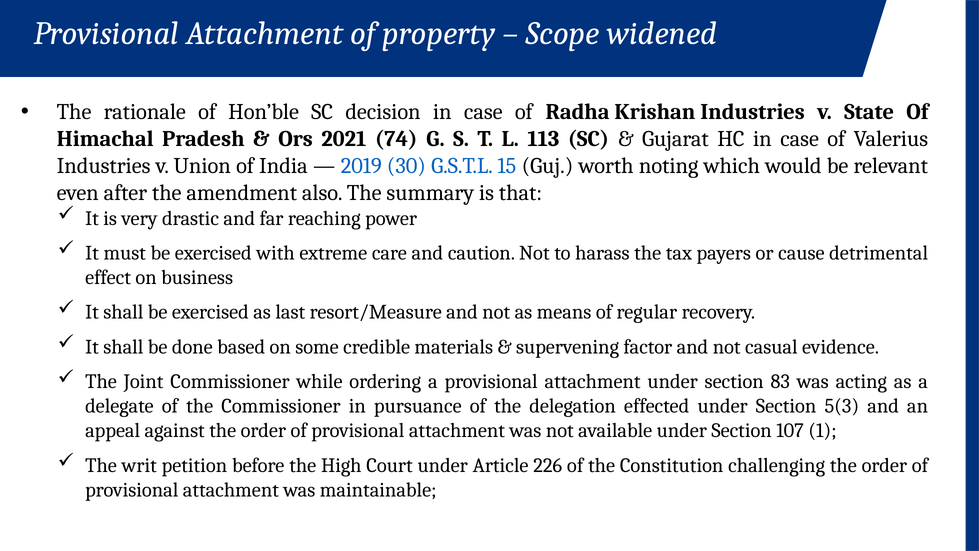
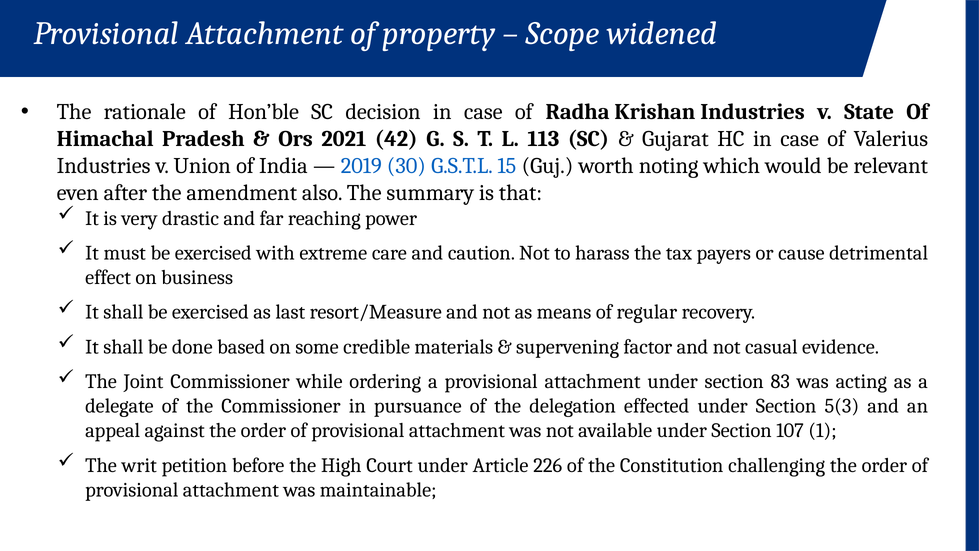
74: 74 -> 42
